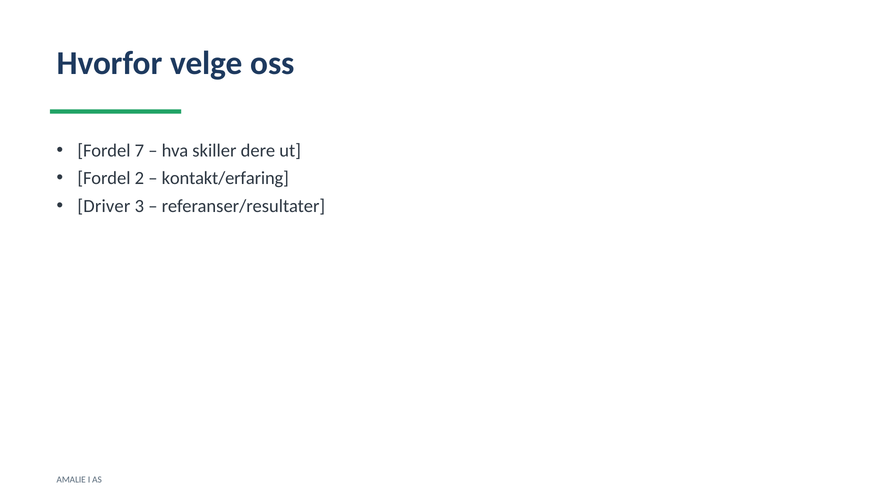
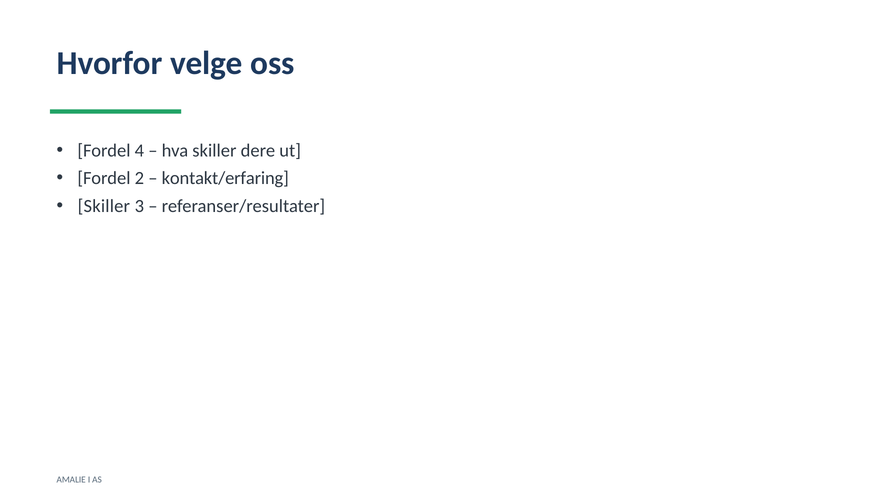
7: 7 -> 4
Driver at (104, 206): Driver -> Skiller
